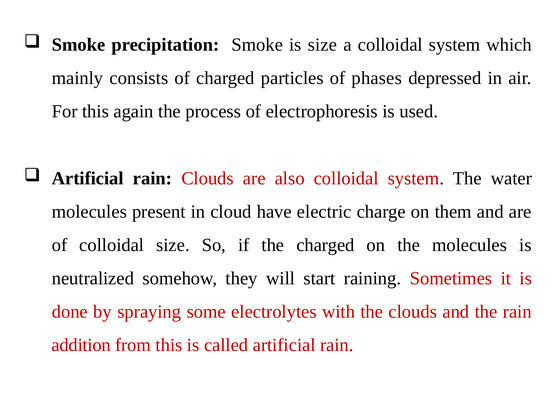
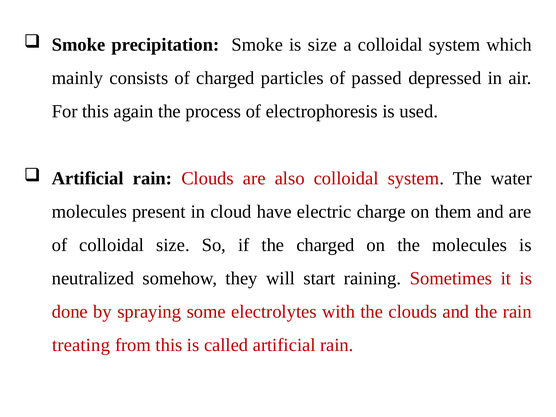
phases: phases -> passed
addition: addition -> treating
